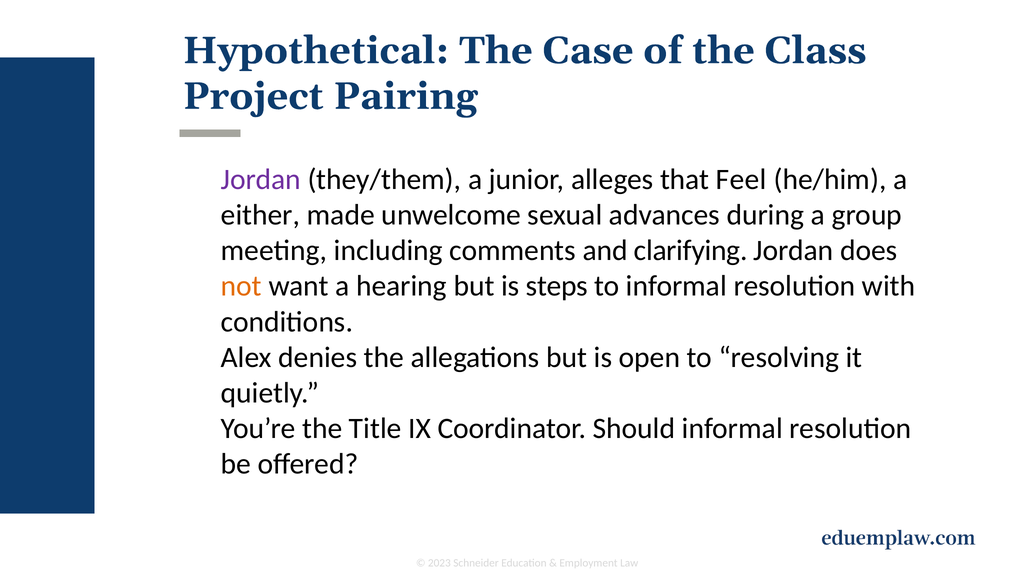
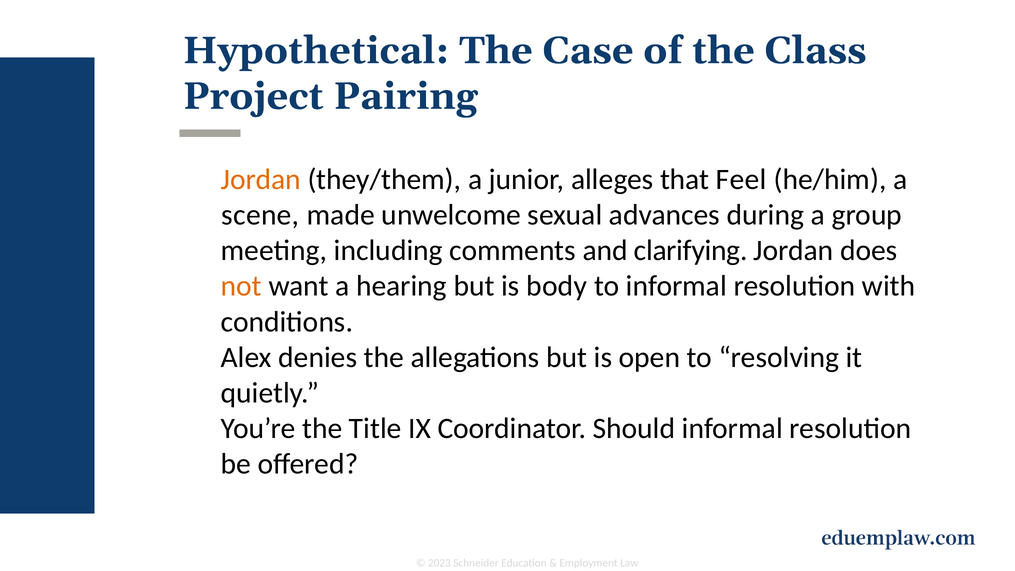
Jordan at (261, 180) colour: purple -> orange
either: either -> scene
steps: steps -> body
